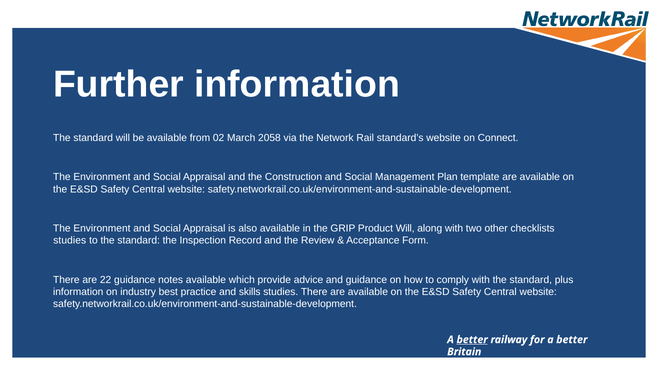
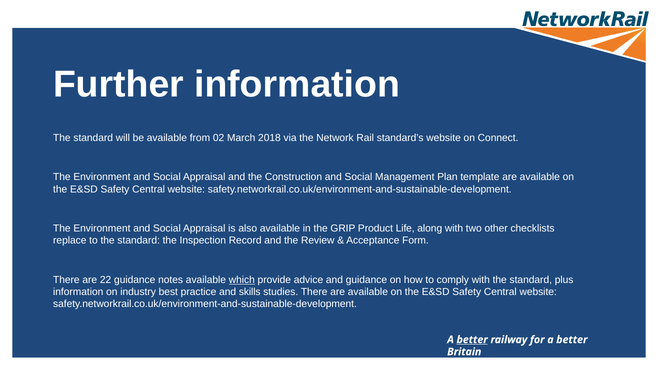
2058: 2058 -> 2018
Product Will: Will -> Life
studies at (70, 241): studies -> replace
which underline: none -> present
